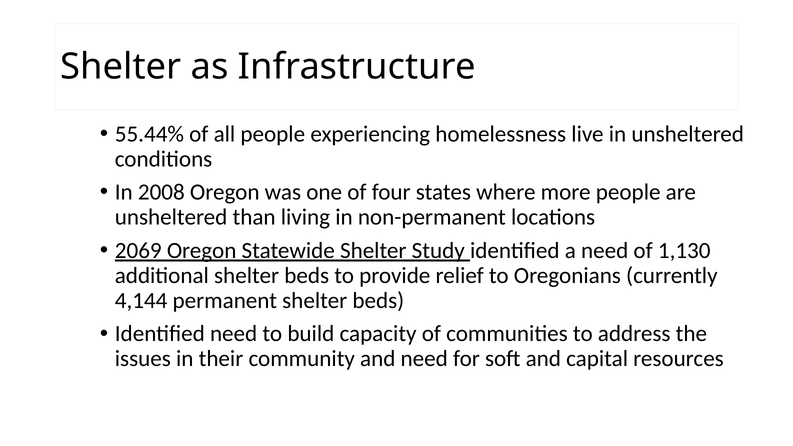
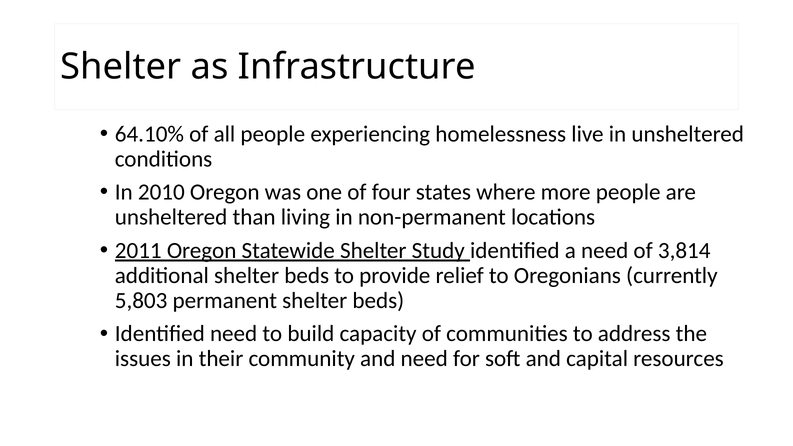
55.44%: 55.44% -> 64.10%
2008: 2008 -> 2010
2069: 2069 -> 2011
1,130: 1,130 -> 3,814
4,144: 4,144 -> 5,803
